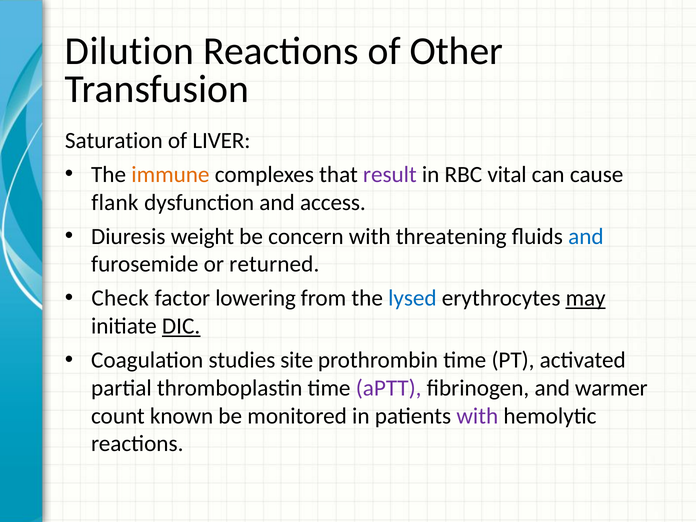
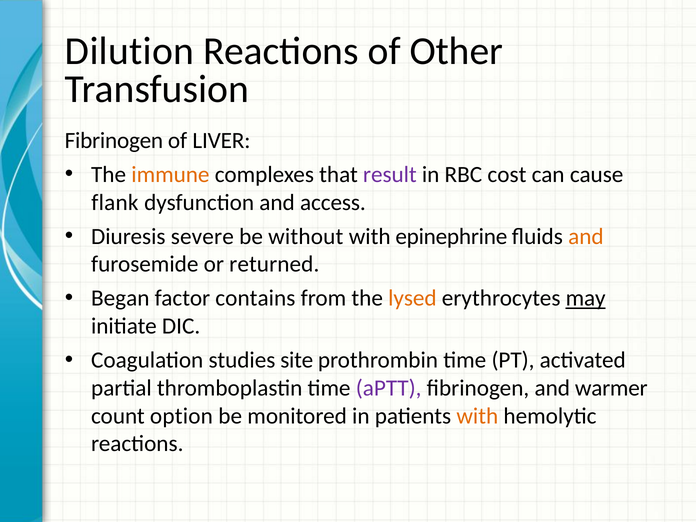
Saturation at (114, 141): Saturation -> Fibrinogen
vital: vital -> cost
weight: weight -> severe
concern: concern -> without
threatening: threatening -> epinephrine
and at (586, 236) colour: blue -> orange
Check: Check -> Began
lowering: lowering -> contains
lysed colour: blue -> orange
DIC underline: present -> none
known: known -> option
with at (477, 416) colour: purple -> orange
